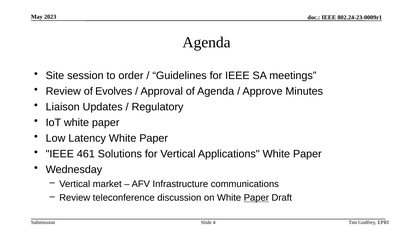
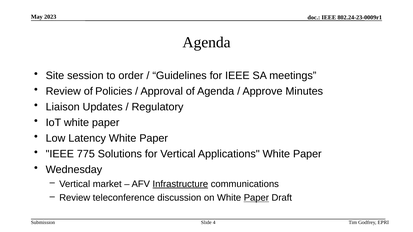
Evolves: Evolves -> Policies
461: 461 -> 775
Infrastructure underline: none -> present
